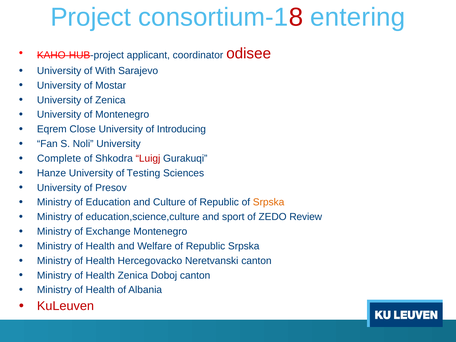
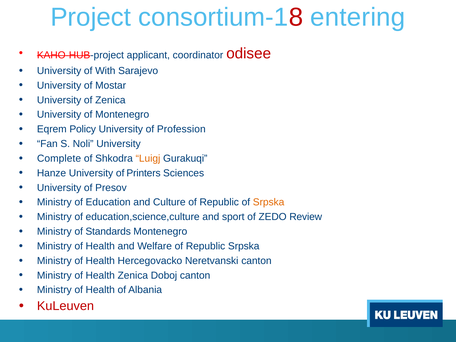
Close: Close -> Policy
Introducing: Introducing -> Profession
Luigj colour: red -> orange
Testing: Testing -> Printers
Exchange: Exchange -> Standards
